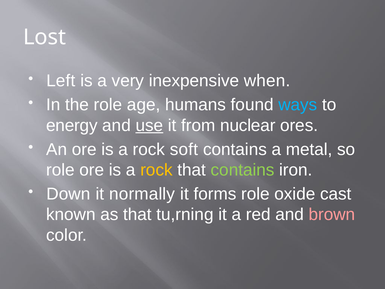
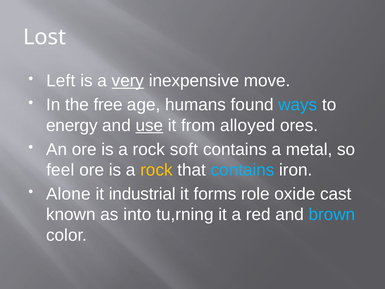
very underline: none -> present
when: when -> move
the role: role -> free
nuclear: nuclear -> alloyed
role at (60, 170): role -> feel
contains at (243, 170) colour: light green -> light blue
Down: Down -> Alone
normally: normally -> industrial
as that: that -> into
brown colour: pink -> light blue
